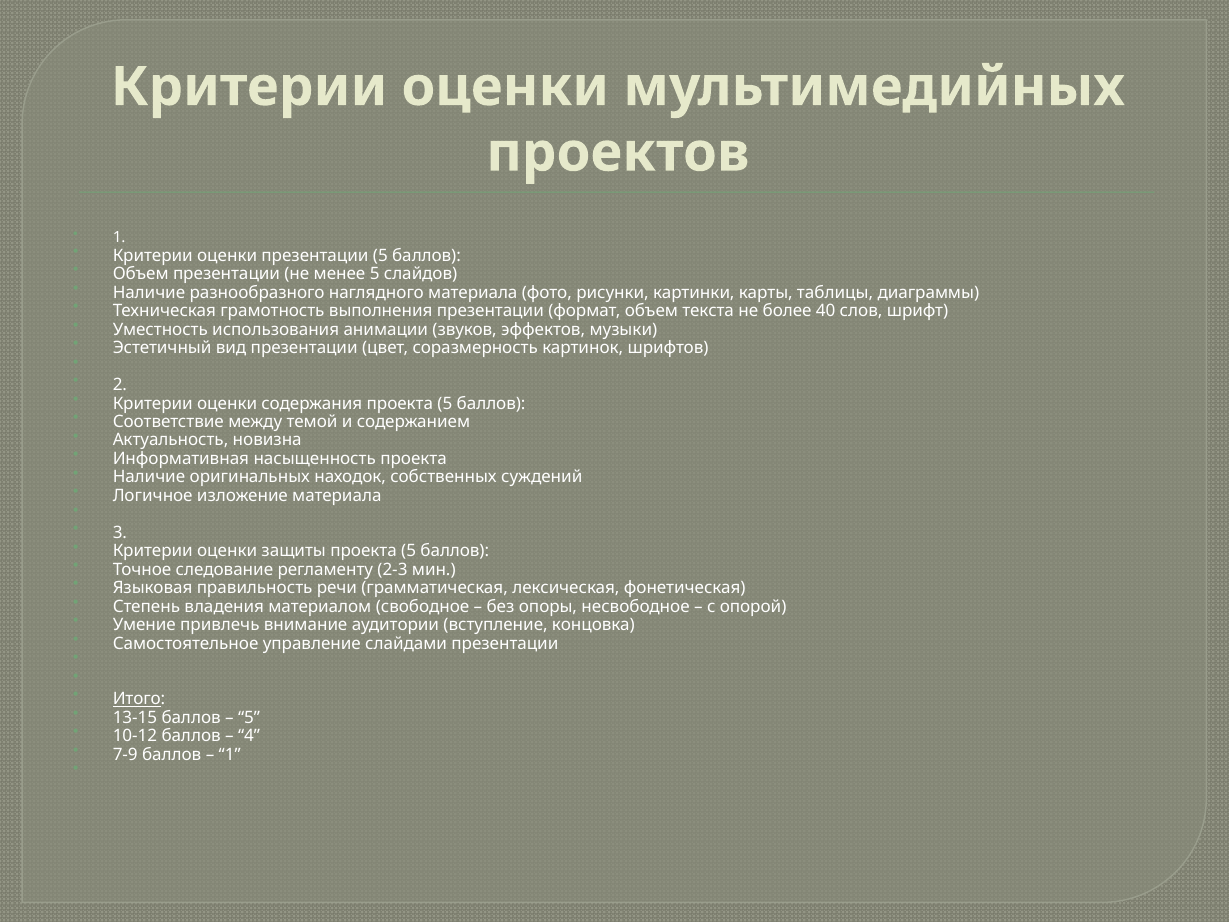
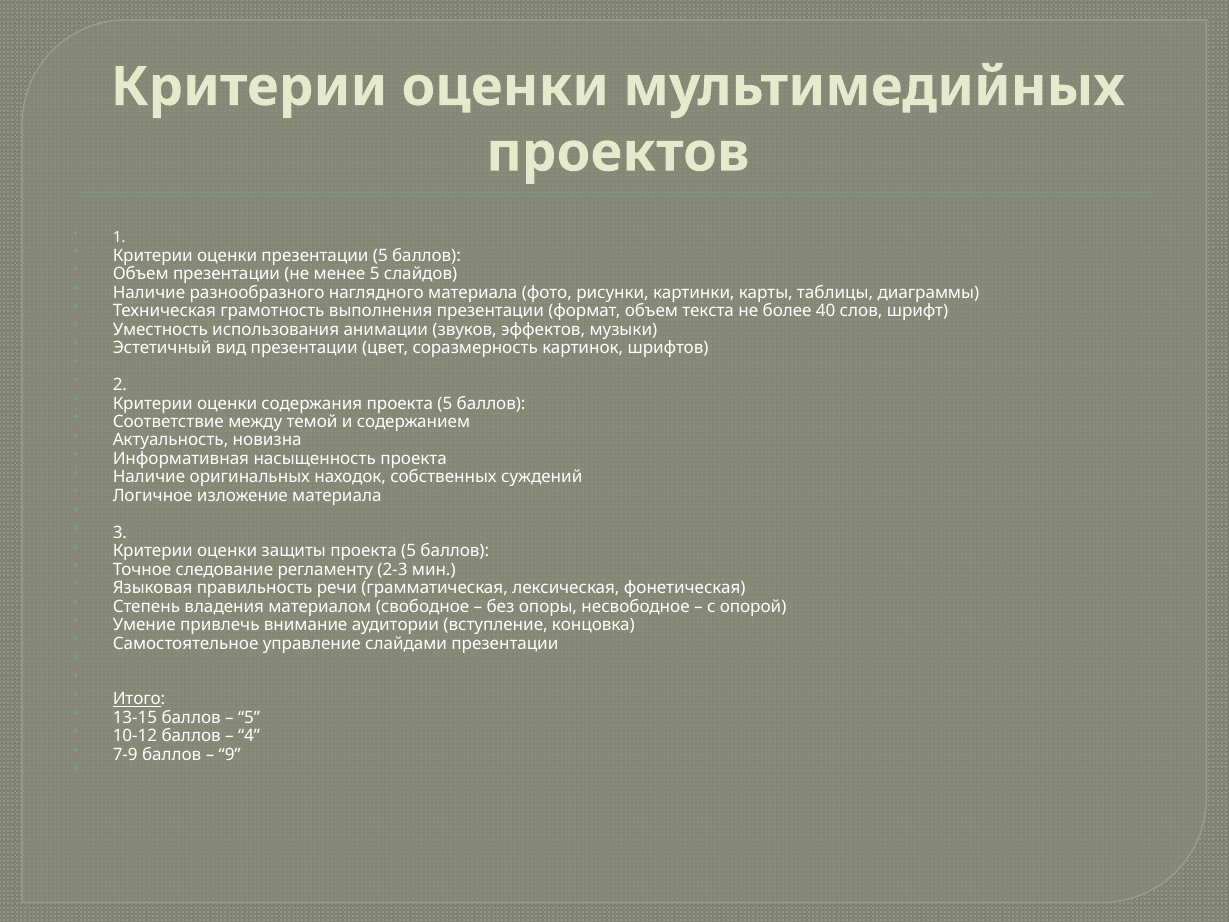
1 at (230, 754): 1 -> 9
